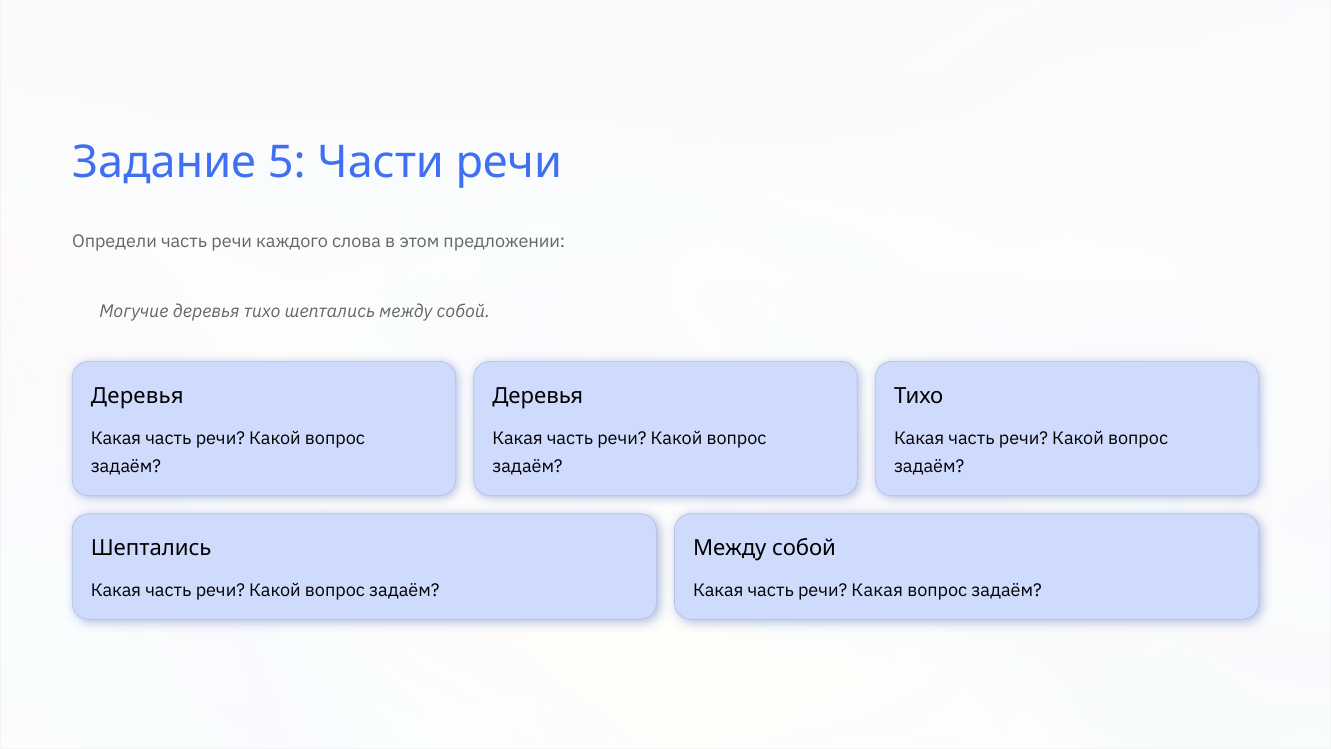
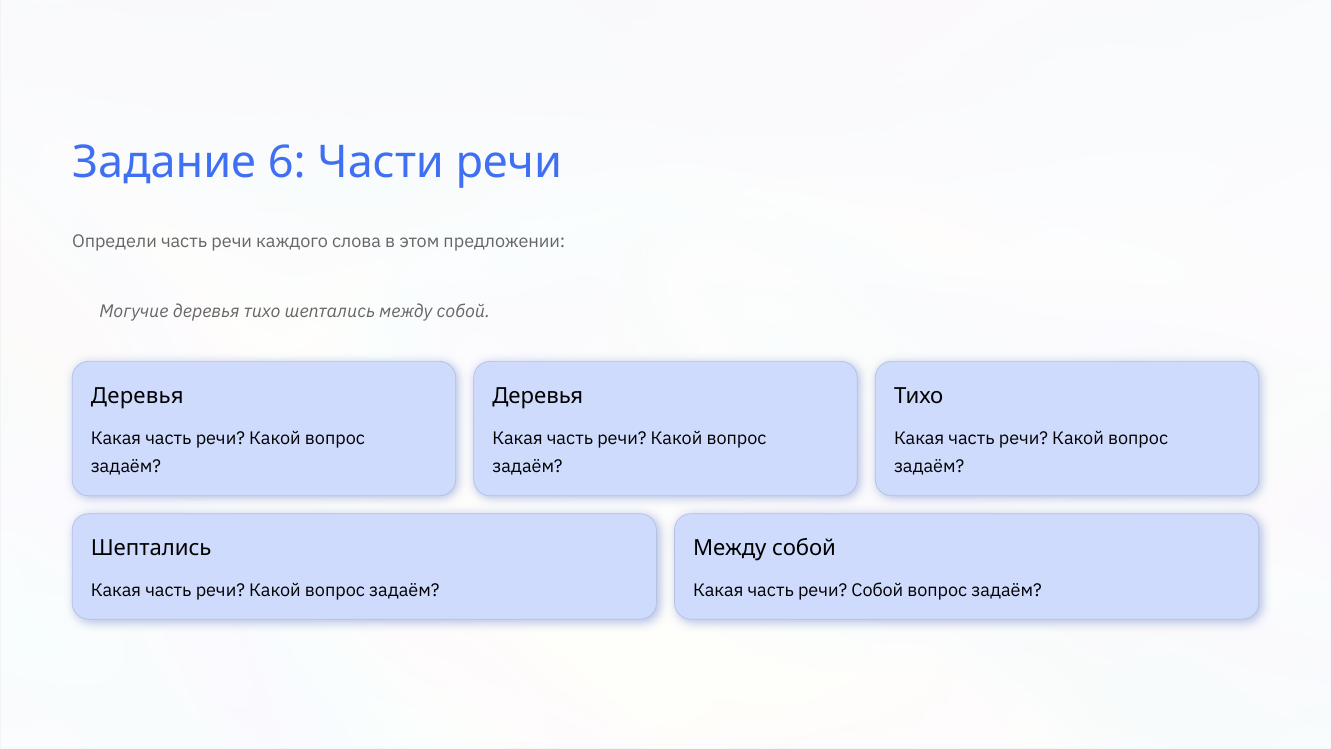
5: 5 -> 6
речи Какая: Какая -> Собой
